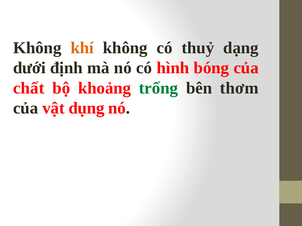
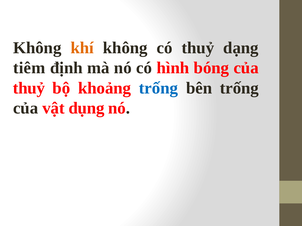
dưới: dưới -> tiêm
chất at (29, 88): chất -> thuỷ
trống at (158, 88) colour: green -> blue
bên thơm: thơm -> trống
